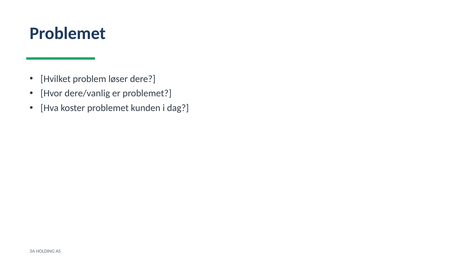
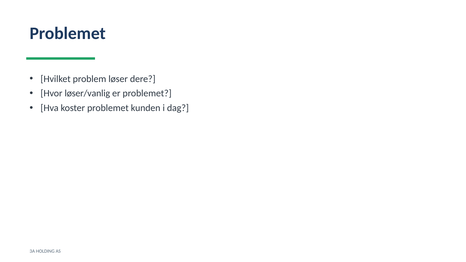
dere/vanlig: dere/vanlig -> løser/vanlig
